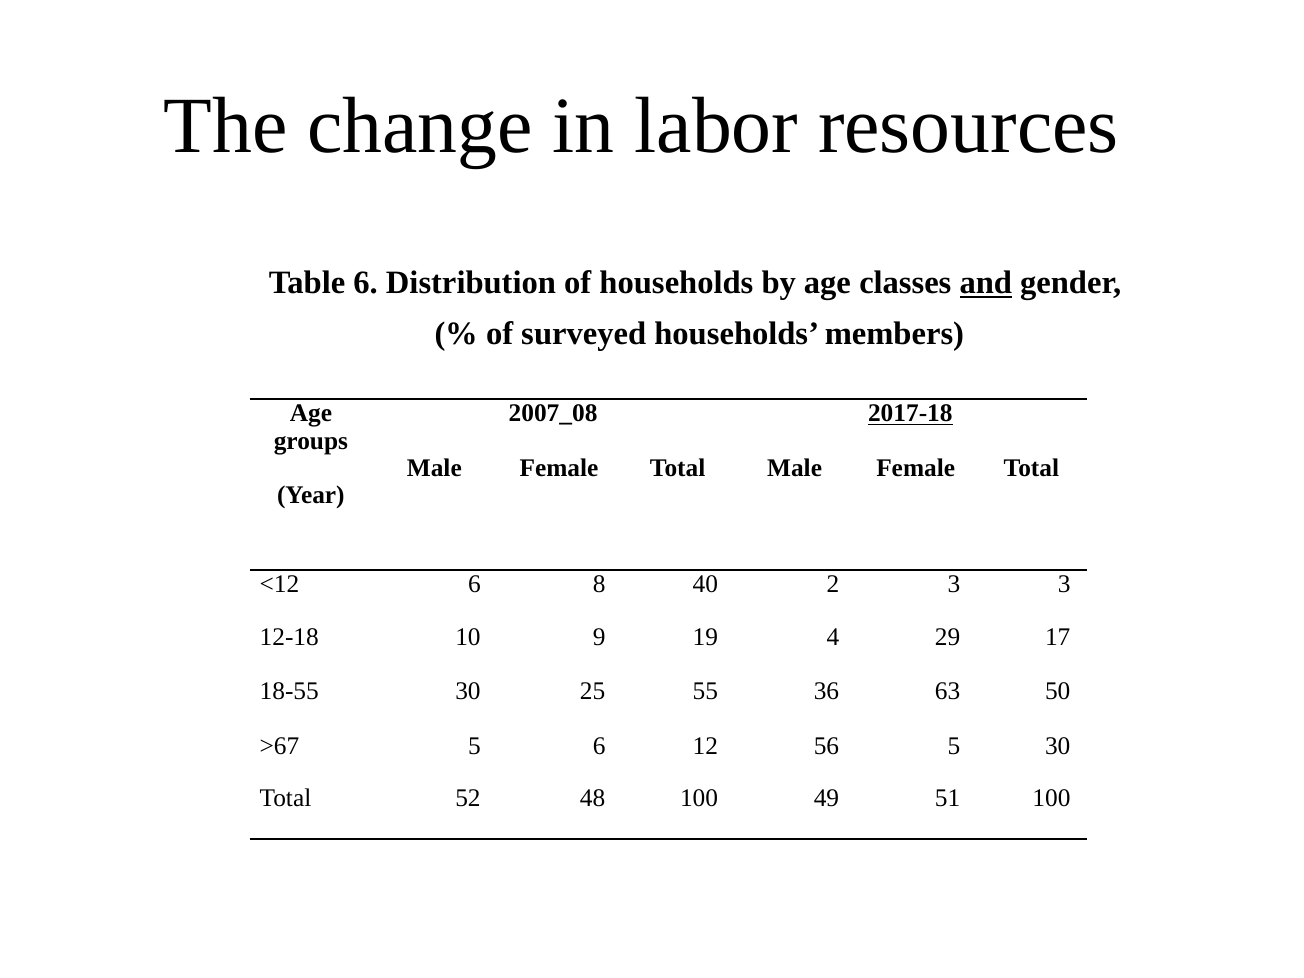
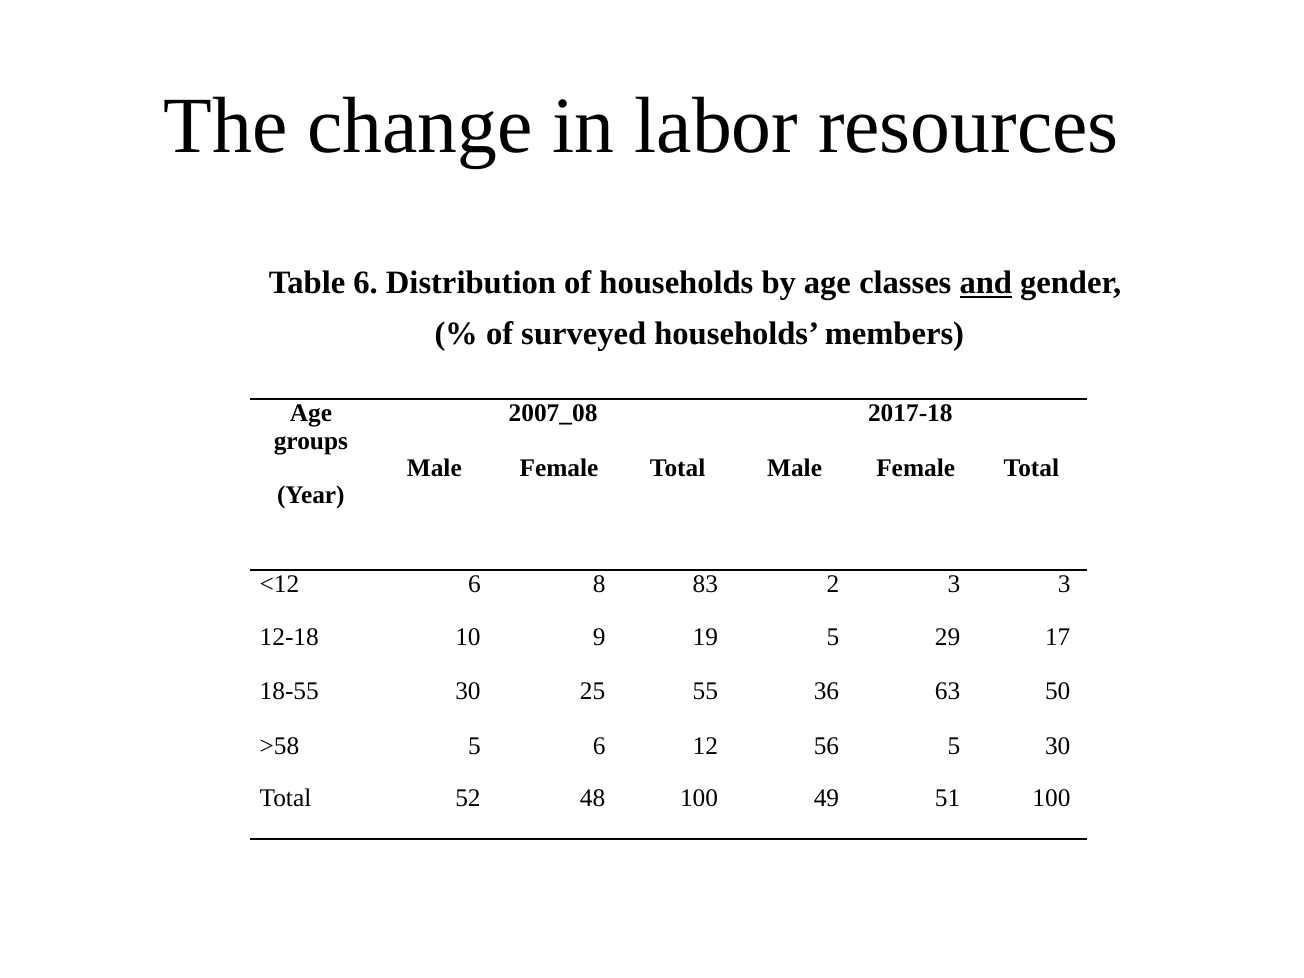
2017-18 underline: present -> none
40: 40 -> 83
19 4: 4 -> 5
>67: >67 -> >58
